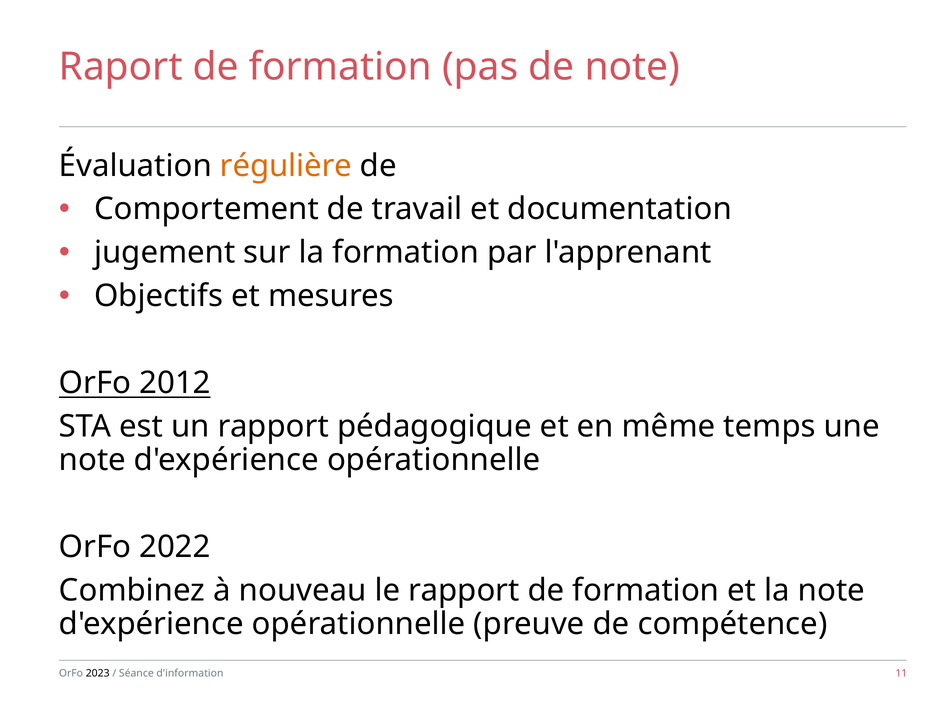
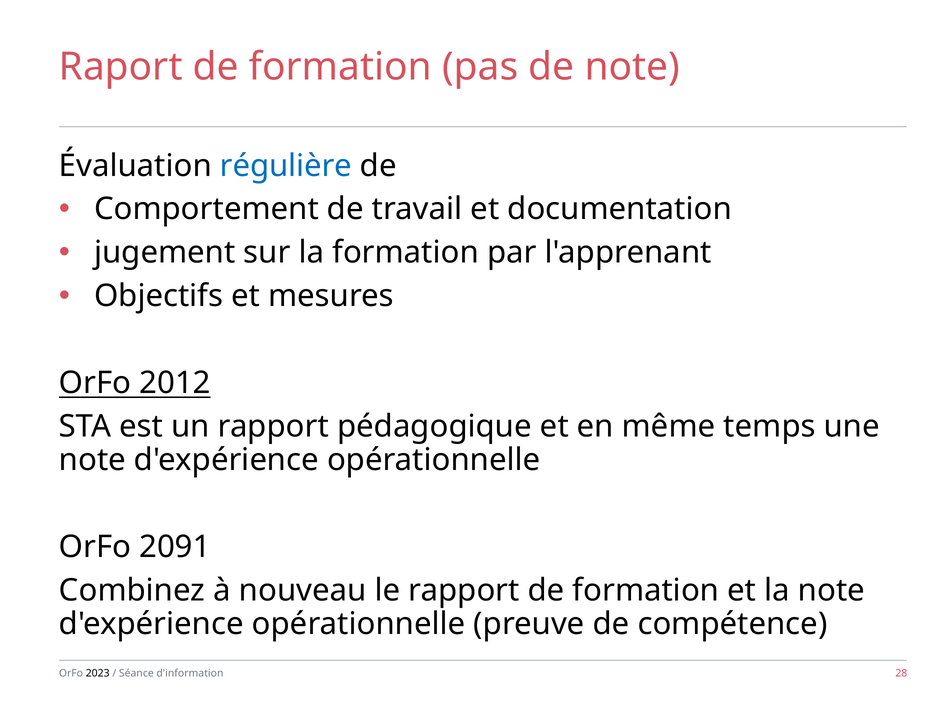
régulière colour: orange -> blue
2022: 2022 -> 2091
11: 11 -> 28
